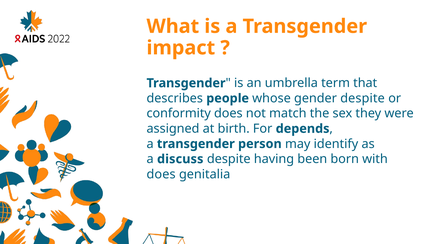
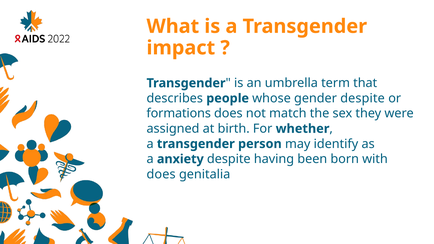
conformity: conformity -> formations
depends: depends -> whether
discuss: discuss -> anxiety
